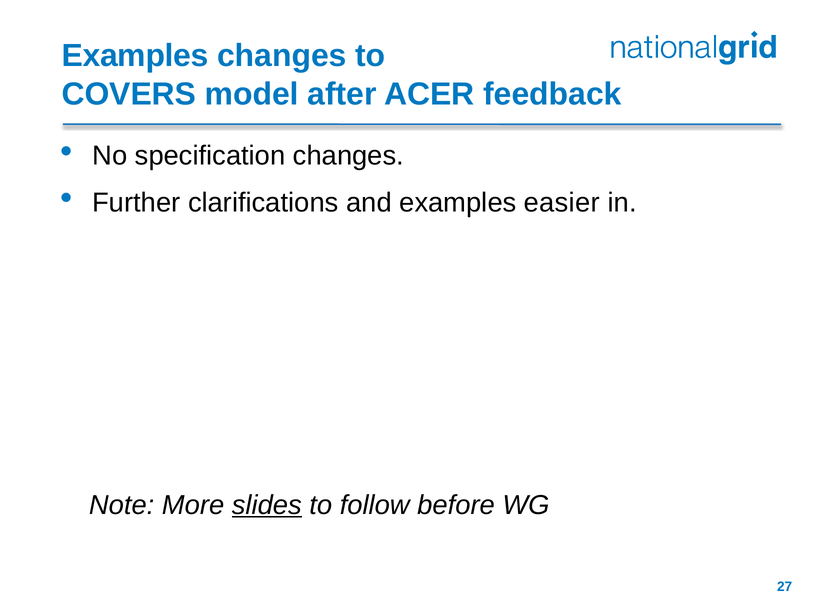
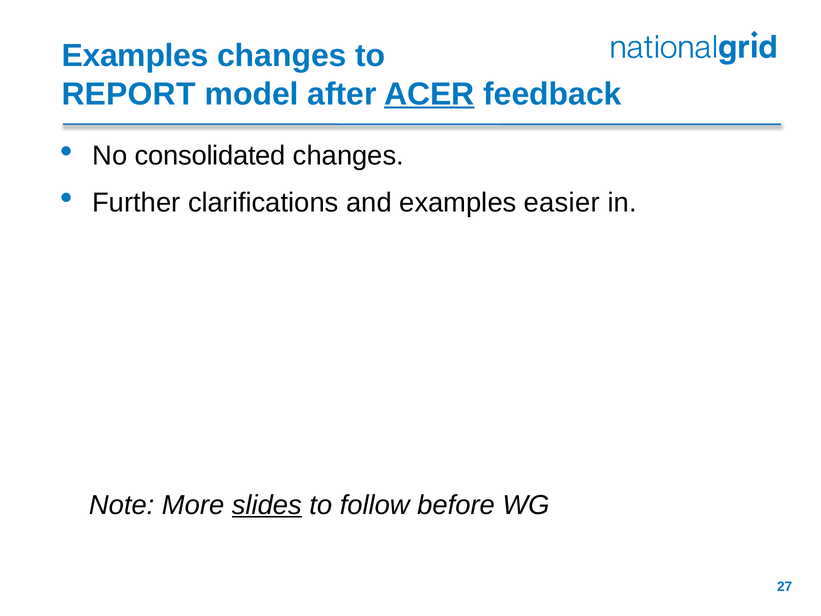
COVERS: COVERS -> REPORT
ACER underline: none -> present
specification: specification -> consolidated
